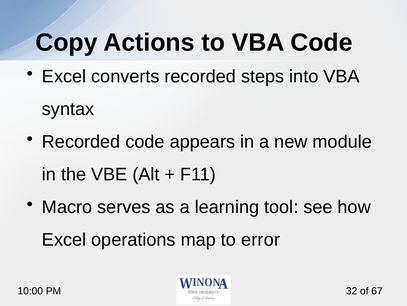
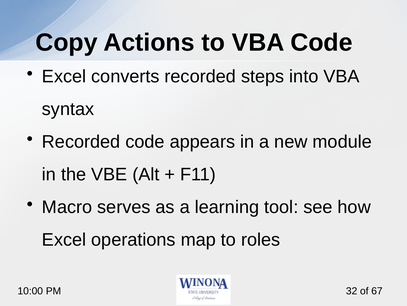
error: error -> roles
